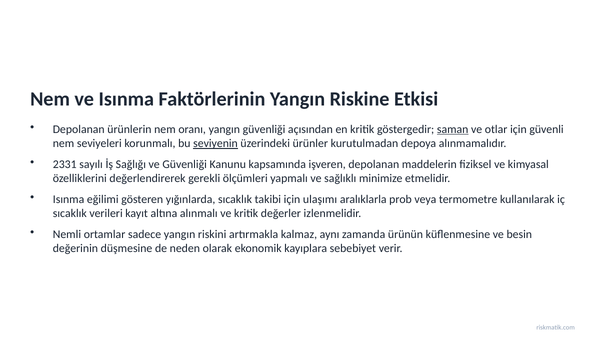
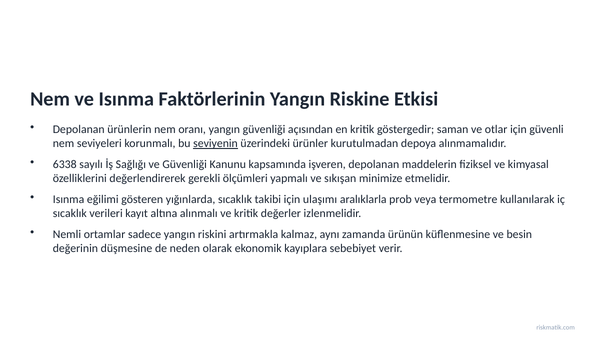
saman underline: present -> none
2331: 2331 -> 6338
sağlıklı: sağlıklı -> sıkışan
